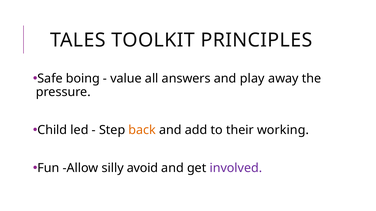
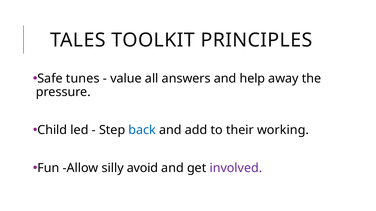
boing: boing -> tunes
play: play -> help
back colour: orange -> blue
